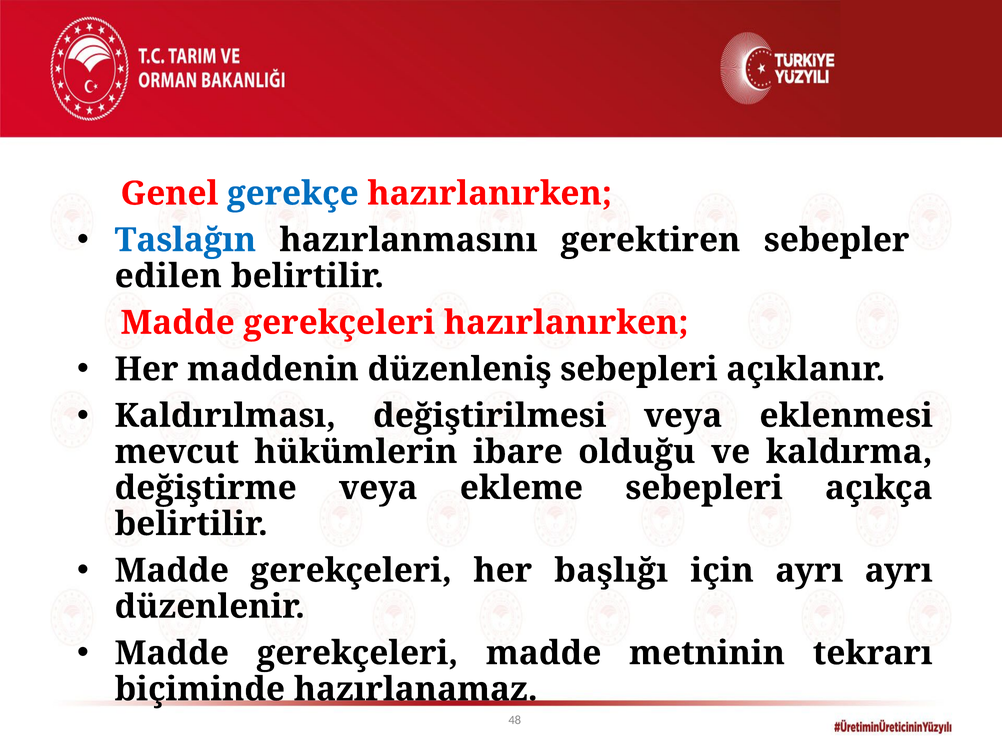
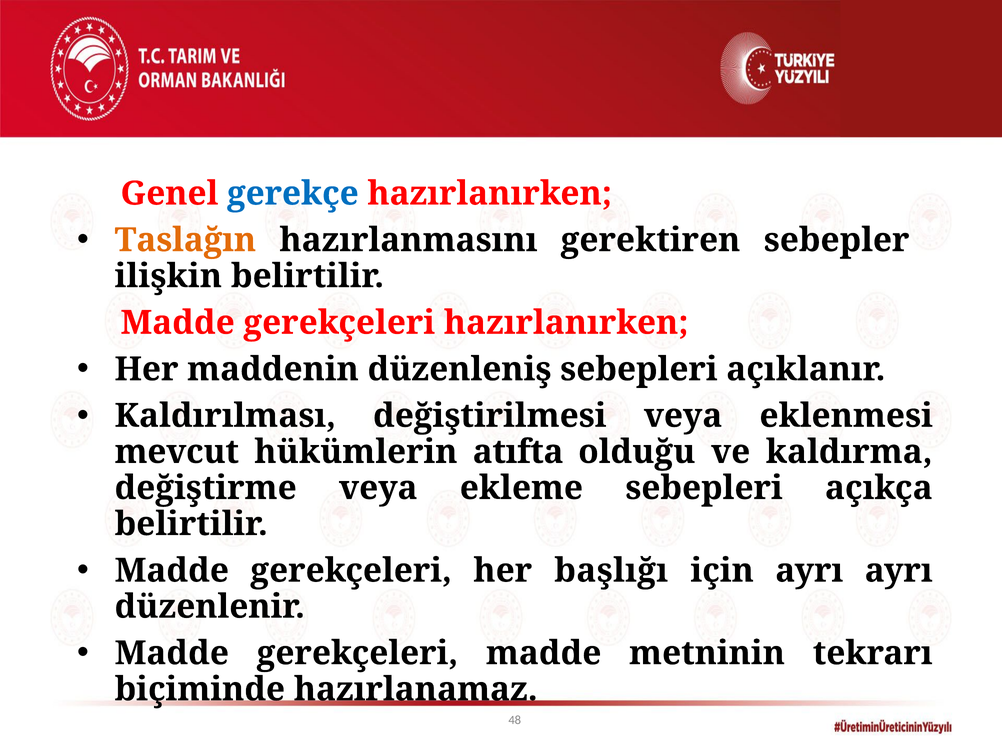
Taslağın colour: blue -> orange
edilen: edilen -> ilişkin
ibare: ibare -> atıfta
